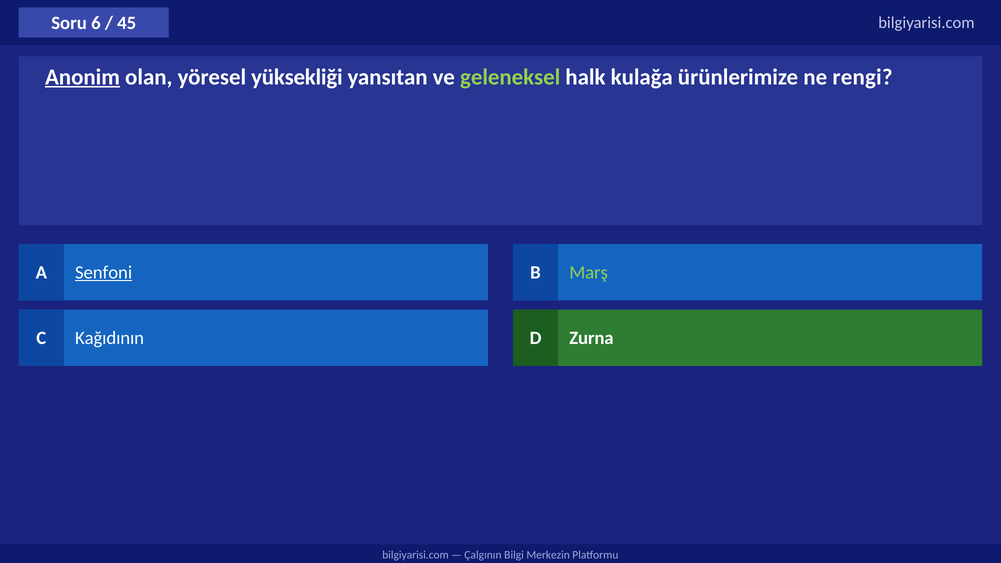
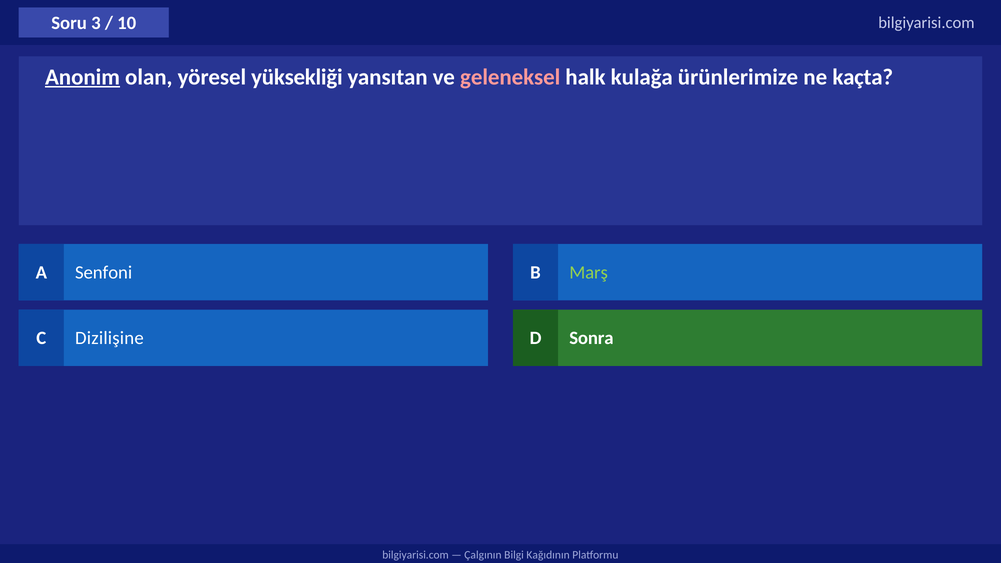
6: 6 -> 3
45: 45 -> 10
geleneksel colour: light green -> pink
rengi: rengi -> kaçta
Senfoni underline: present -> none
Kağıdının: Kağıdının -> Dizilişine
Zurna: Zurna -> Sonra
Merkezin: Merkezin -> Kağıdının
